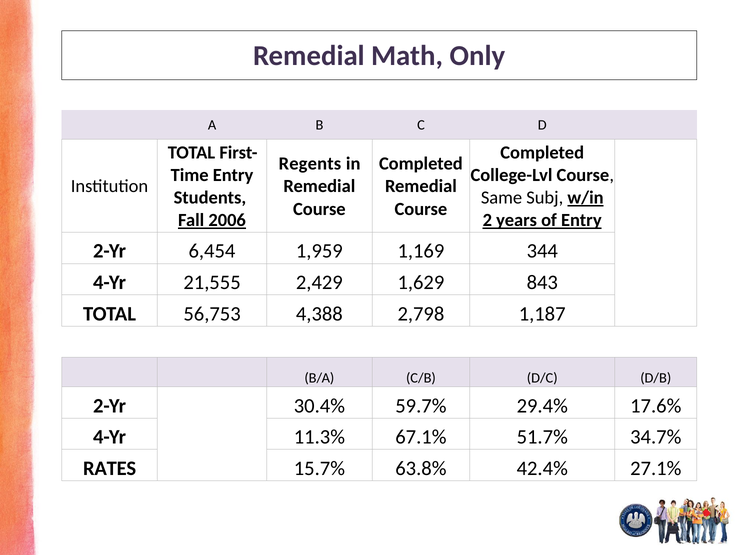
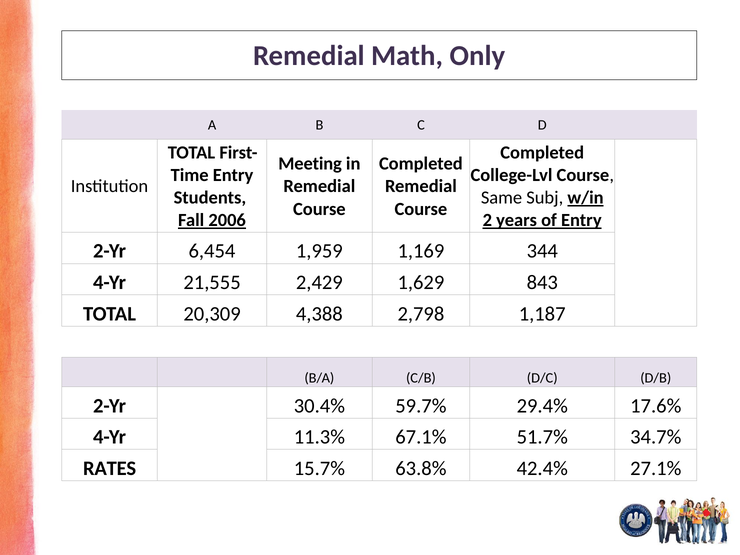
Regents: Regents -> Meeting
56,753: 56,753 -> 20,309
